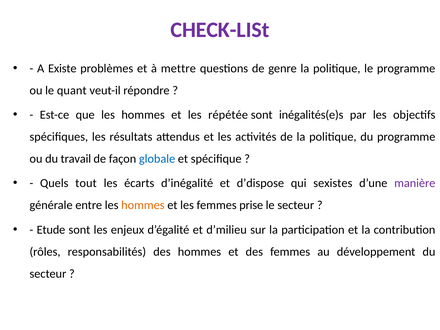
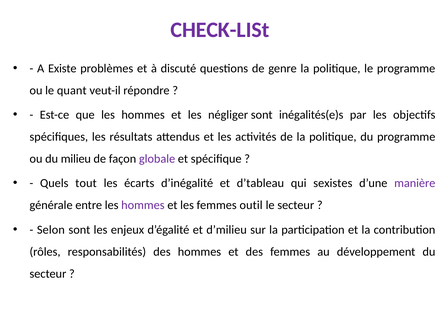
mettre: mettre -> discuté
répétée: répétée -> négliger
travail: travail -> milieu
globale colour: blue -> purple
d’dispose: d’dispose -> d’tableau
hommes at (143, 205) colour: orange -> purple
prise: prise -> outil
Etude: Etude -> Selon
